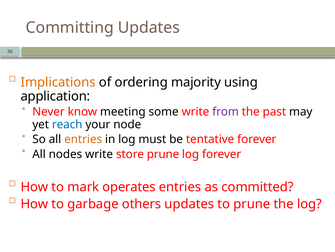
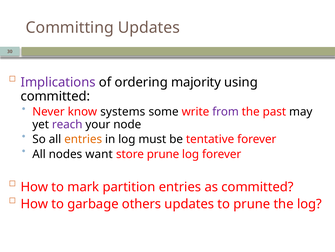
Implications colour: orange -> purple
application at (55, 96): application -> committed
meeting: meeting -> systems
reach colour: blue -> purple
nodes write: write -> want
operates: operates -> partition
